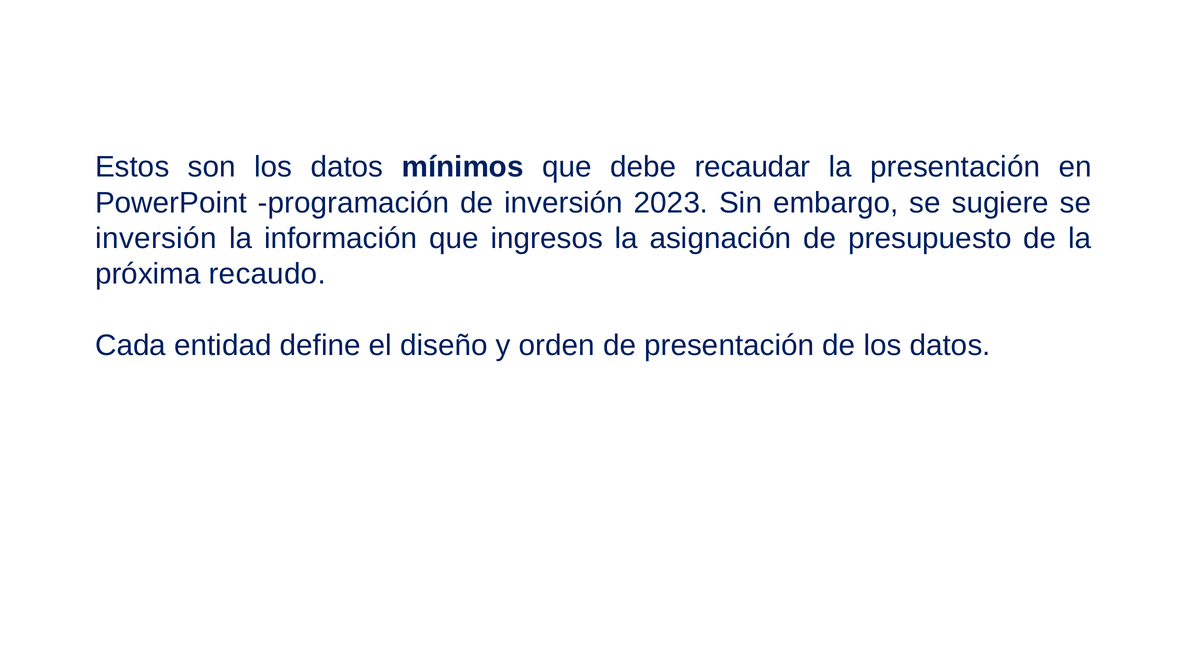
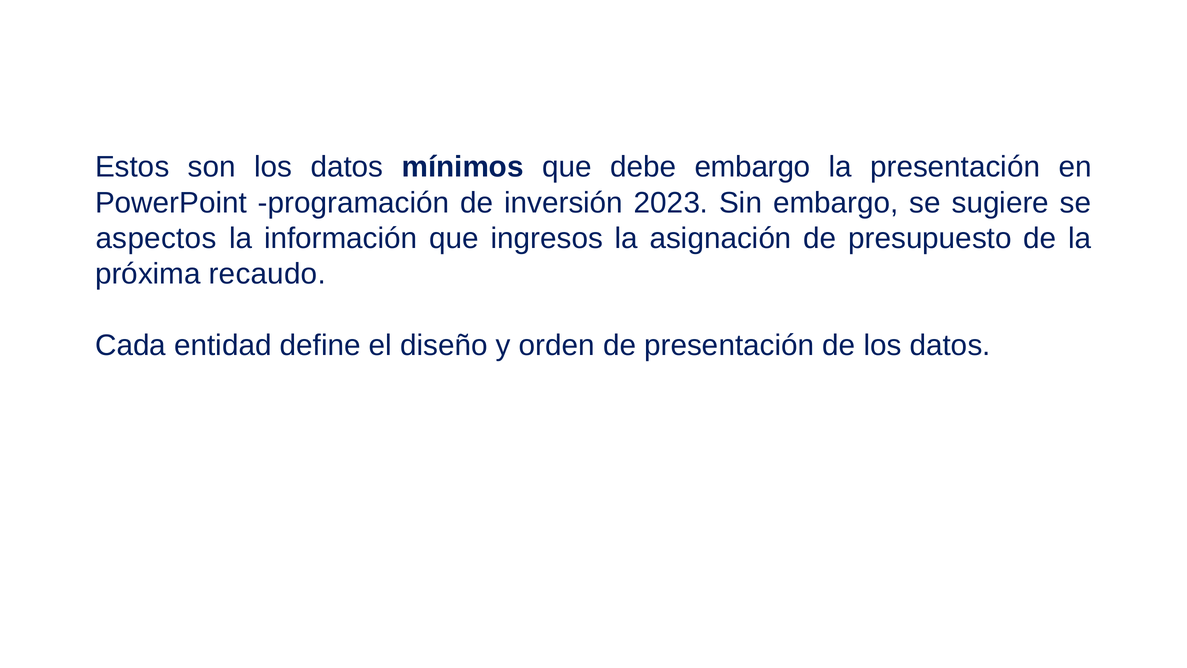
debe recaudar: recaudar -> embargo
inversión at (156, 238): inversión -> aspectos
